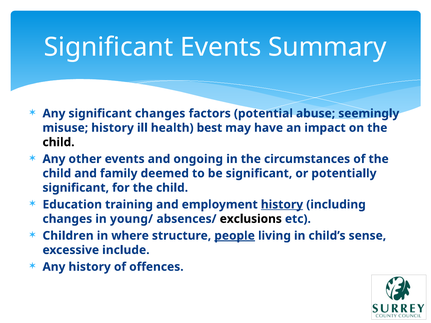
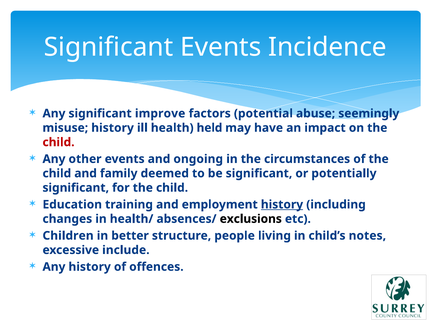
Summary: Summary -> Incidence
significant changes: changes -> improve
best: best -> held
child at (59, 142) colour: black -> red
young/: young/ -> health/
where: where -> better
people underline: present -> none
sense: sense -> notes
